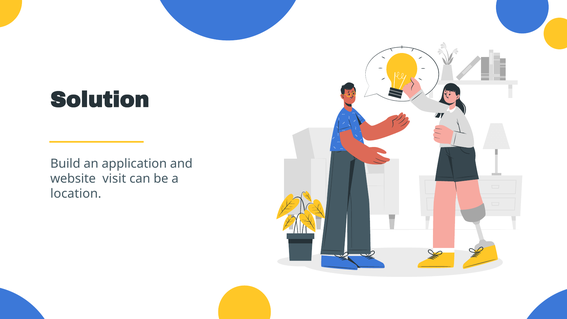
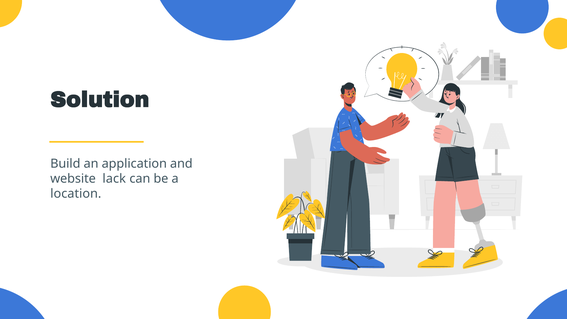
visit: visit -> lack
